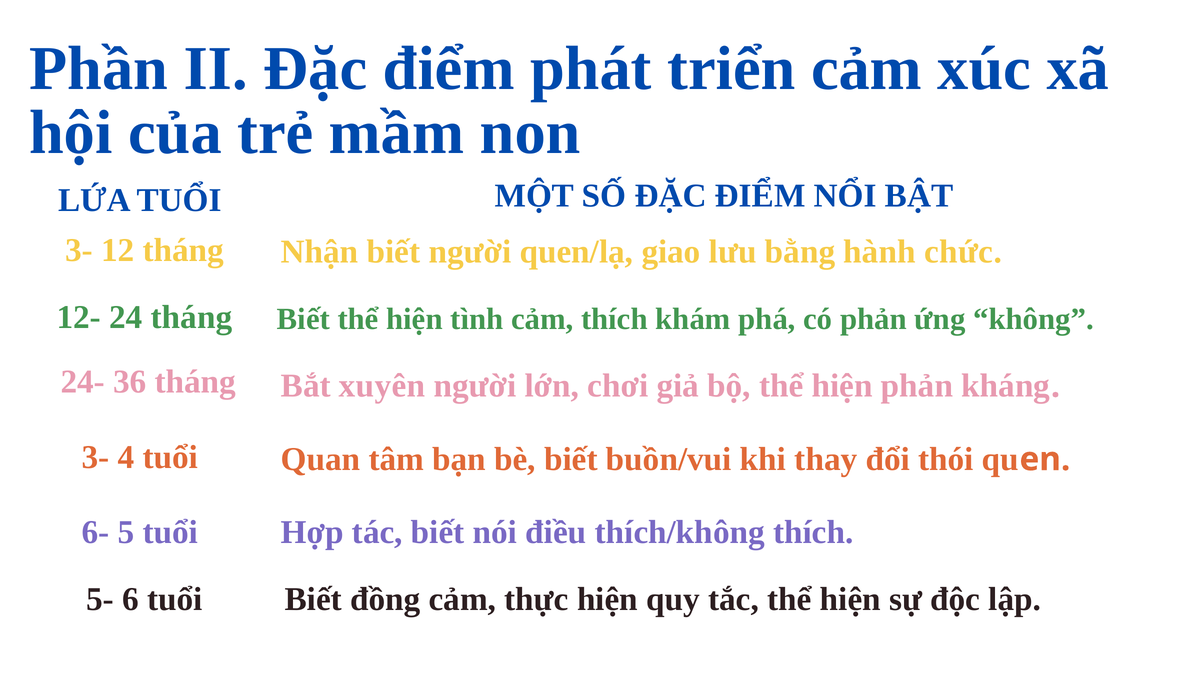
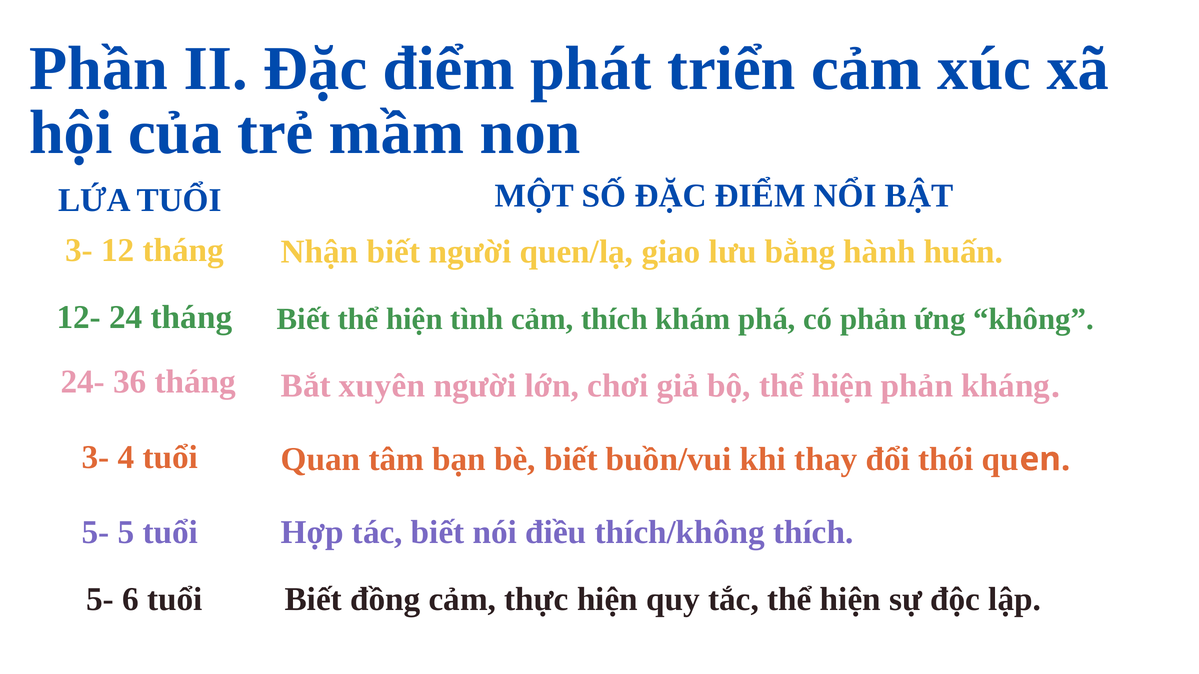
chức: chức -> huấn
6- at (96, 533): 6- -> 5-
